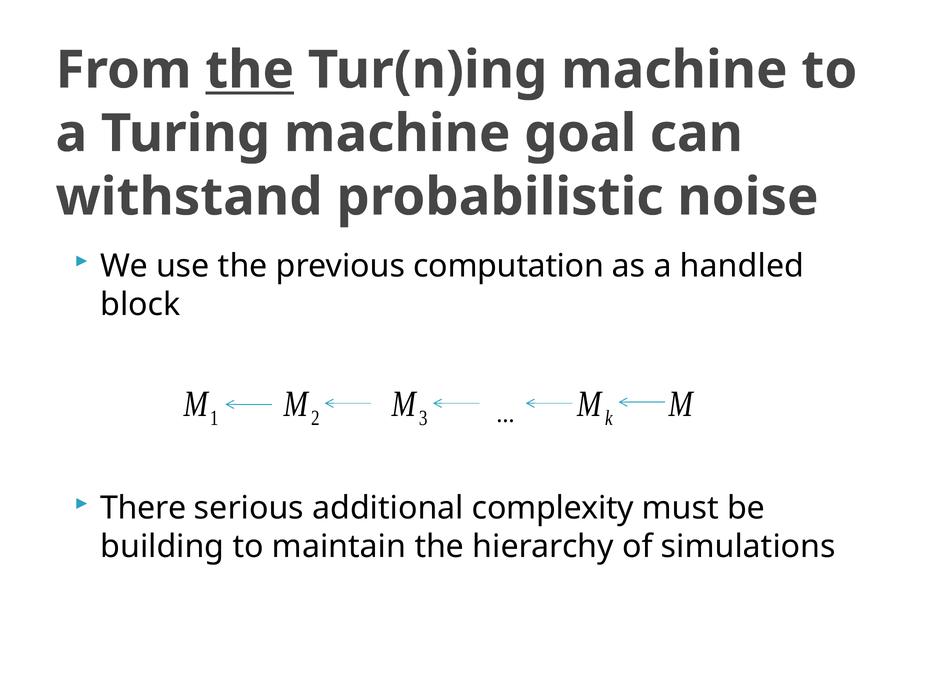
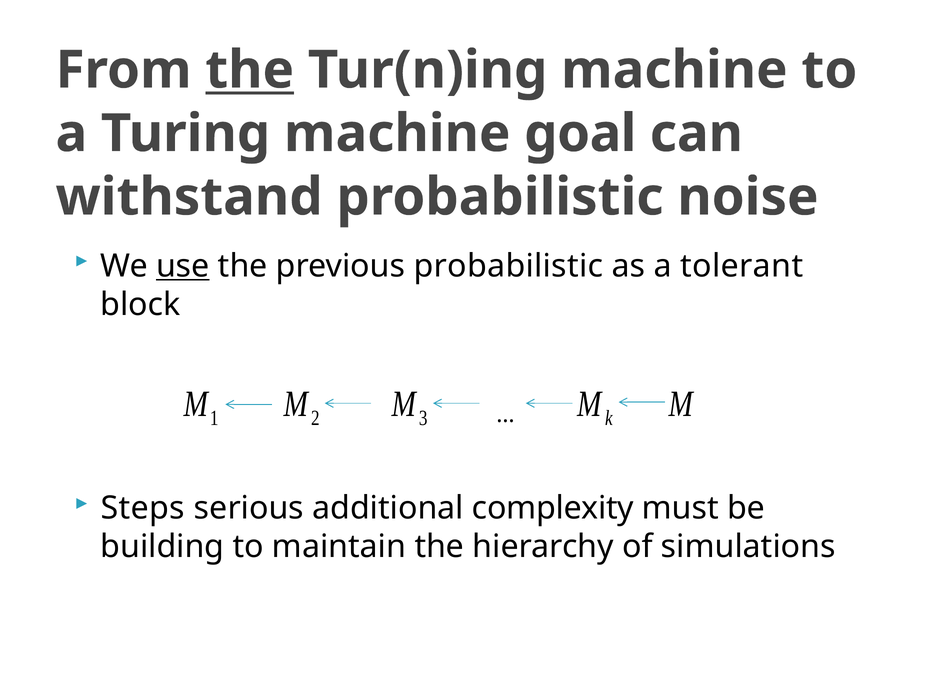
use underline: none -> present
previous computation: computation -> probabilistic
handled: handled -> tolerant
There: There -> Steps
